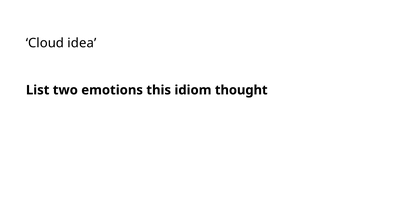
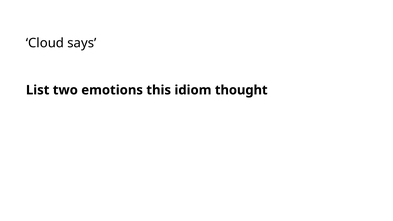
idea: idea -> says
